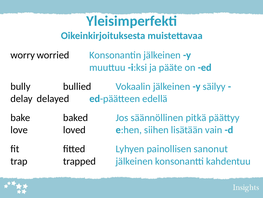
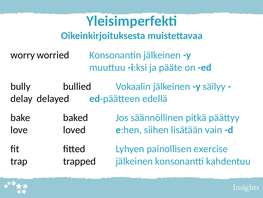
sanonut: sanonut -> exercise
